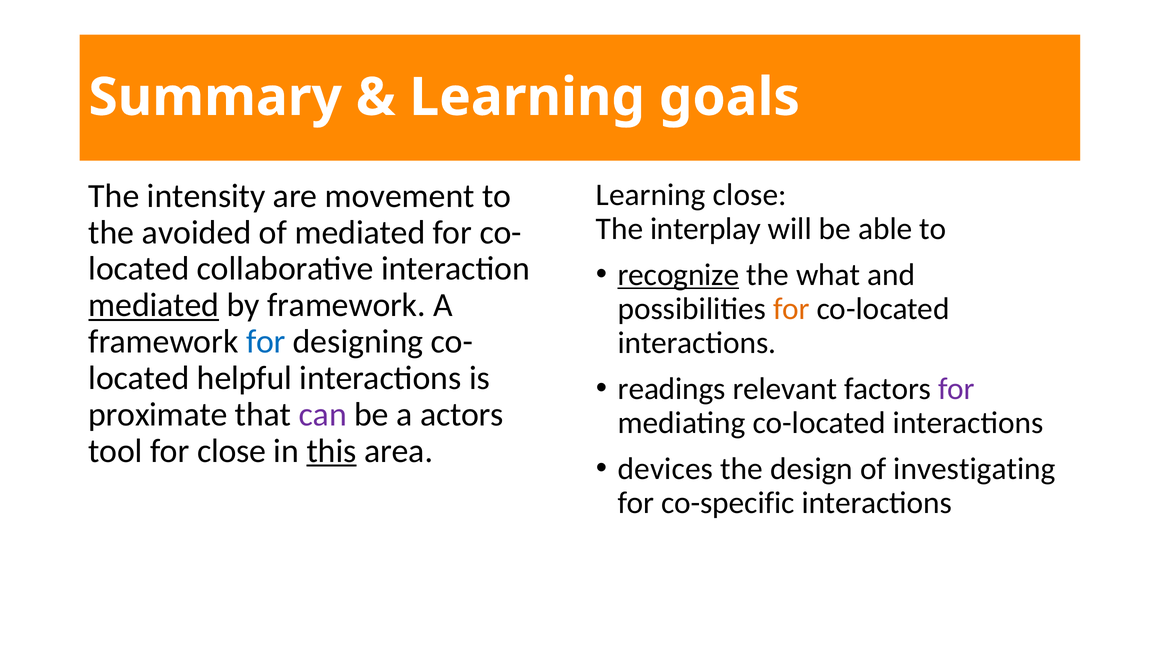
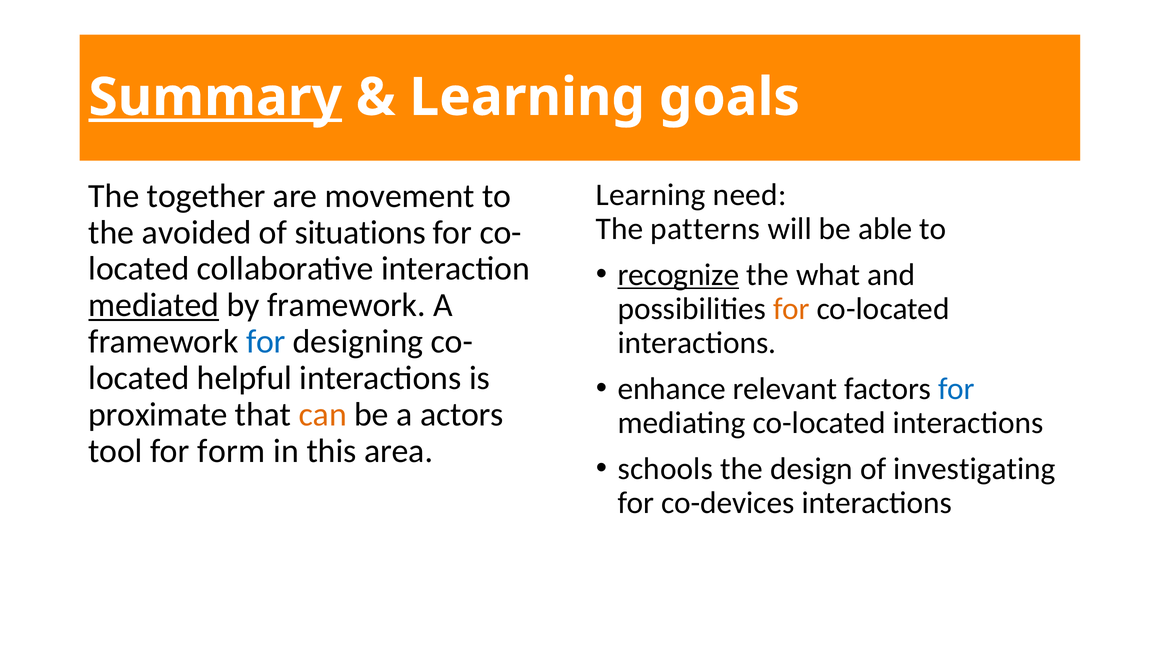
Summary underline: none -> present
Learning close: close -> need
intensity: intensity -> together
interplay: interplay -> patterns
of mediated: mediated -> situations
readings: readings -> enhance
for at (956, 389) colour: purple -> blue
can colour: purple -> orange
for close: close -> form
this underline: present -> none
devices: devices -> schools
co-specific: co-specific -> co-devices
